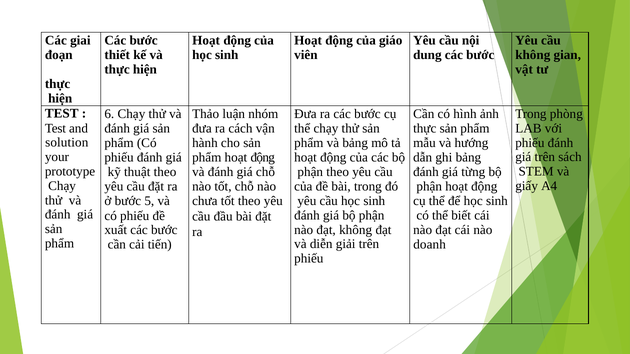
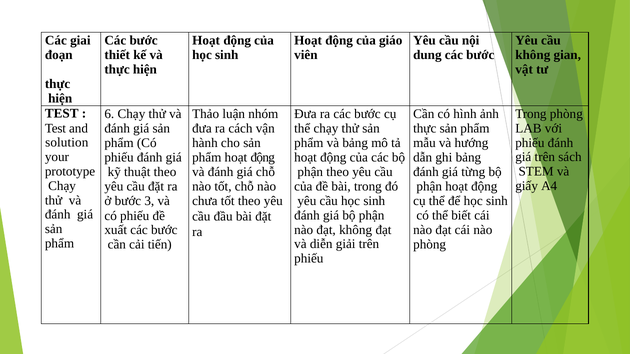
5: 5 -> 3
doanh at (430, 245): doanh -> phòng
